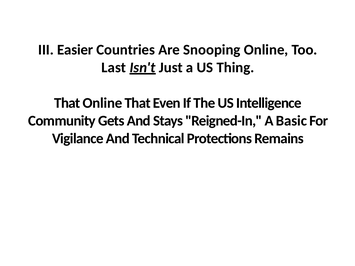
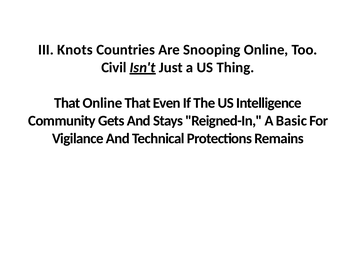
Easier: Easier -> Knots
Last: Last -> Civil
